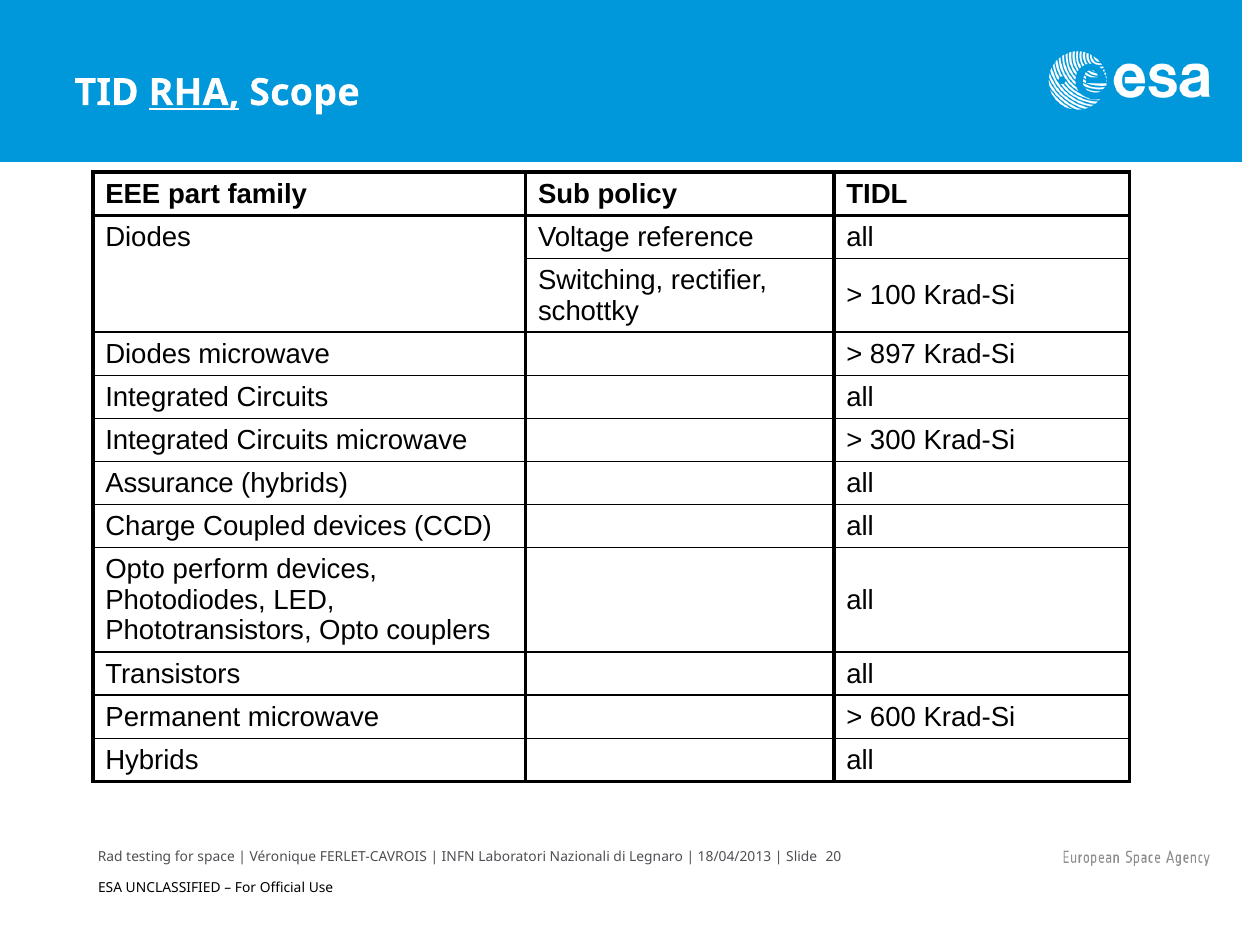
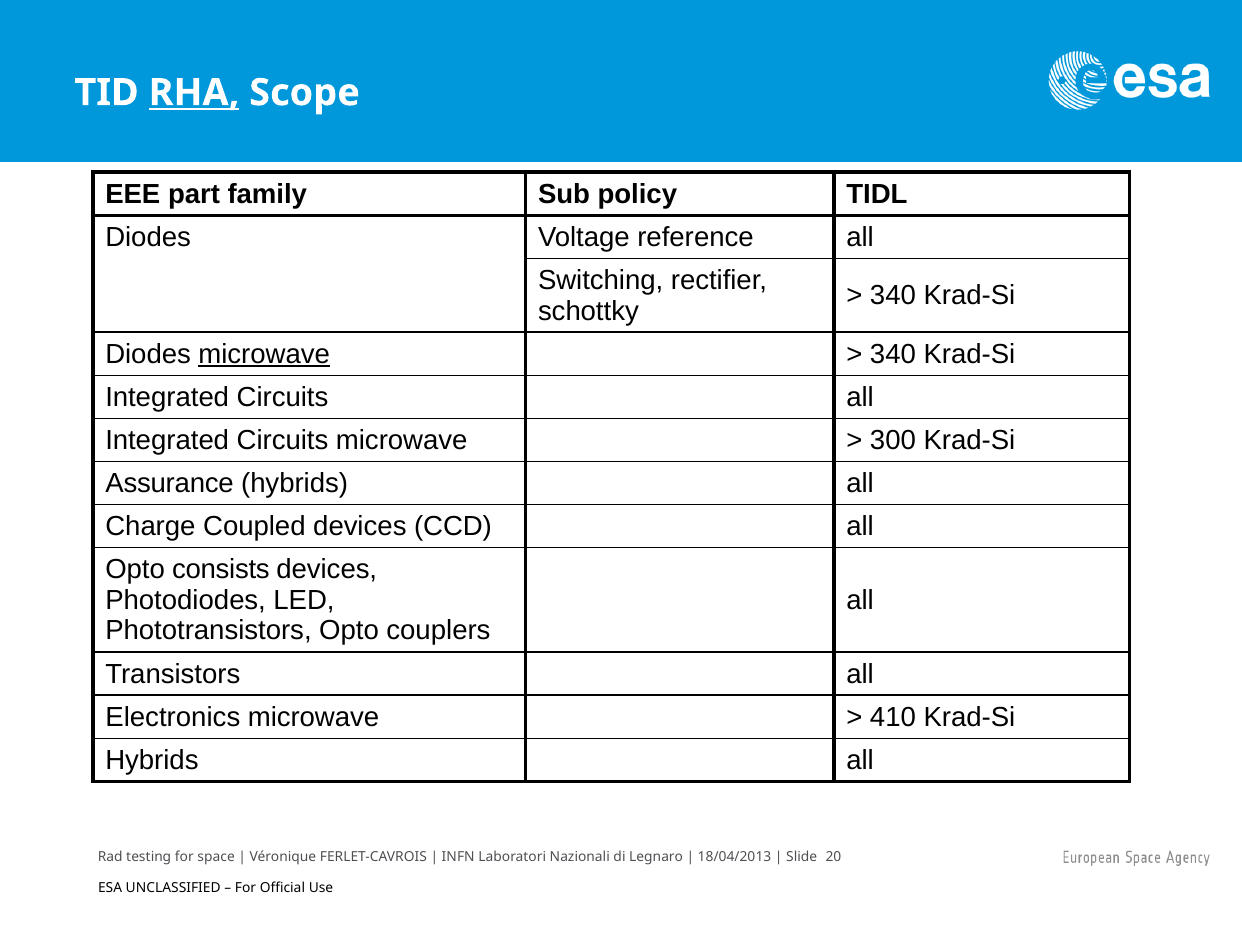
100 at (893, 296): 100 -> 340
microwave at (264, 354) underline: none -> present
897 at (893, 354): 897 -> 340
perform: perform -> consists
Permanent: Permanent -> Electronics
600: 600 -> 410
